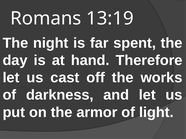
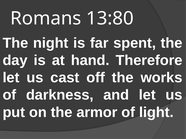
13:19: 13:19 -> 13:80
